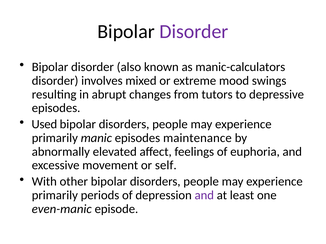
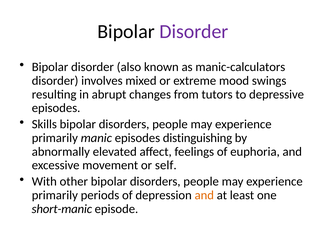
Used: Used -> Skills
maintenance: maintenance -> distinguishing
and at (204, 196) colour: purple -> orange
even-manic: even-manic -> short-manic
